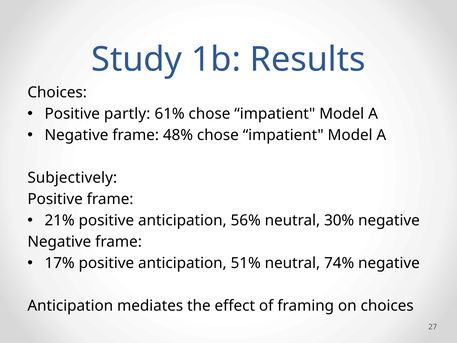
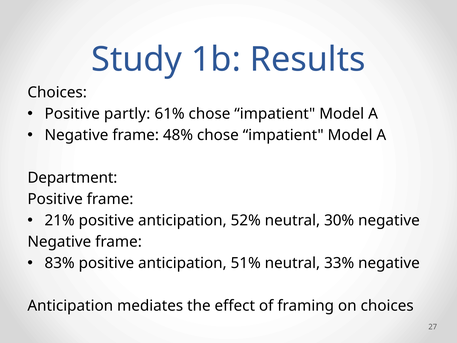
Subjectively: Subjectively -> Department
56%: 56% -> 52%
17%: 17% -> 83%
74%: 74% -> 33%
